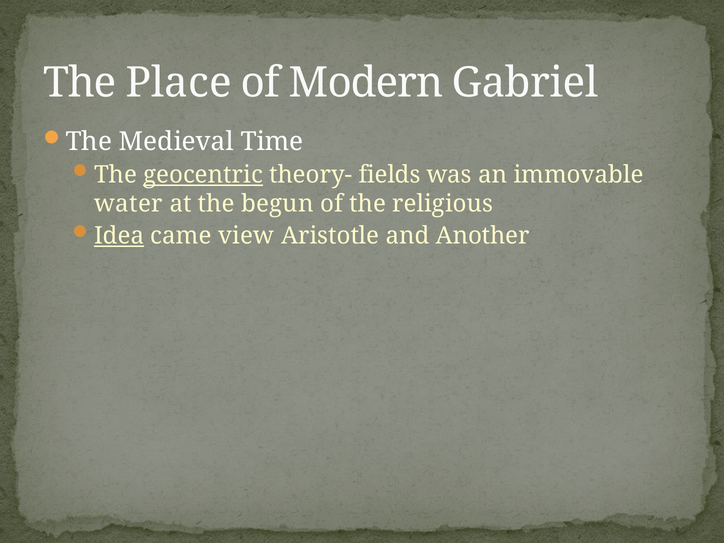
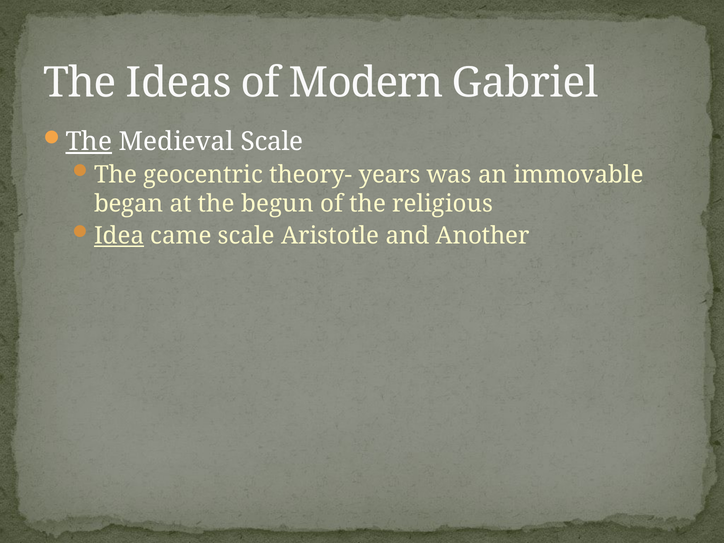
Place: Place -> Ideas
The at (89, 142) underline: none -> present
Medieval Time: Time -> Scale
geocentric underline: present -> none
fields: fields -> years
water: water -> began
came view: view -> scale
